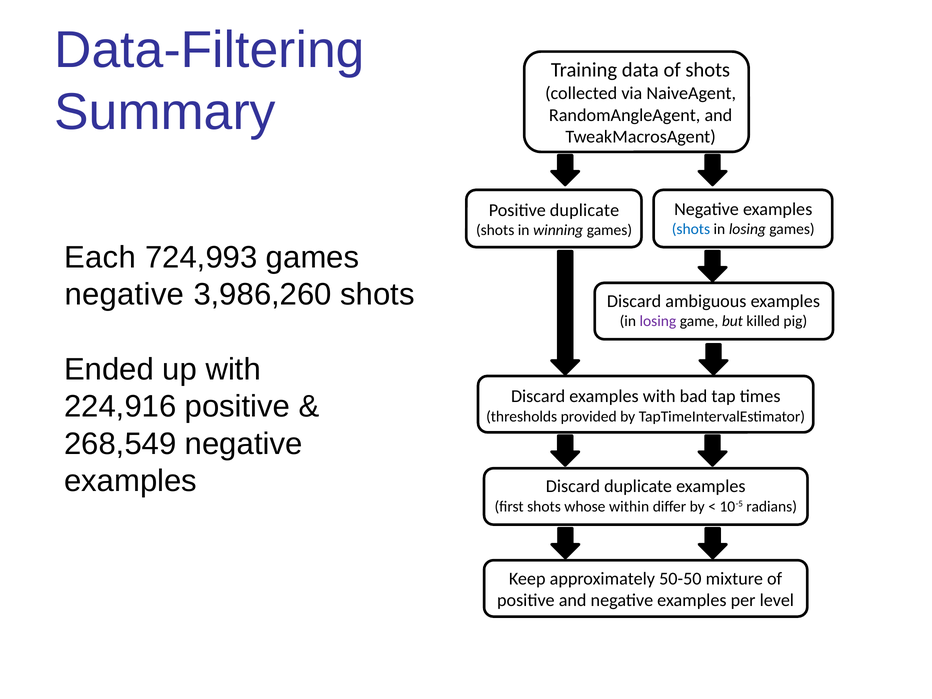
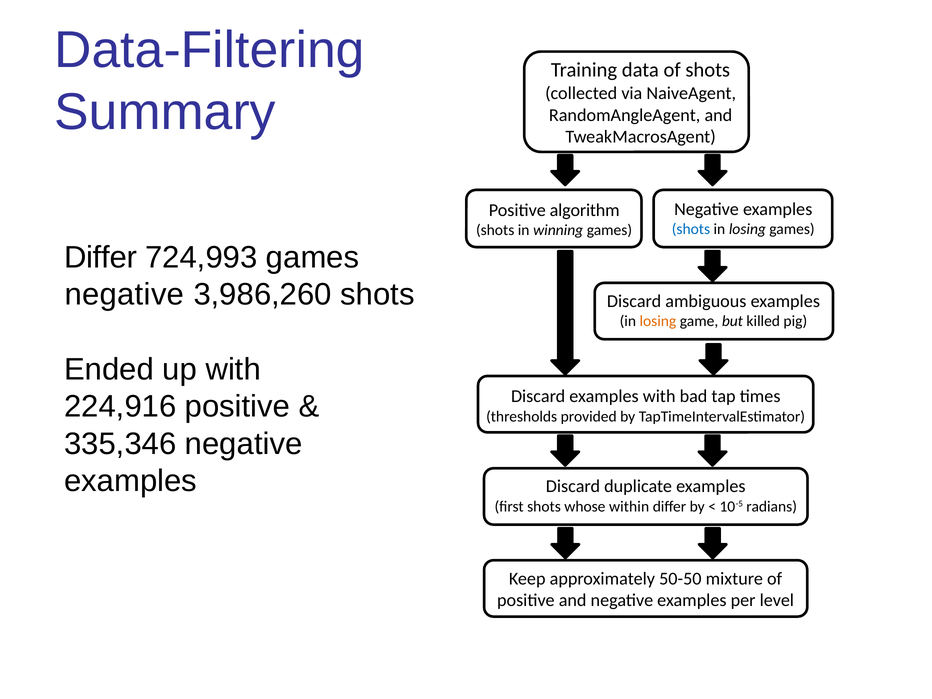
Positive duplicate: duplicate -> algorithm
Each at (100, 257): Each -> Differ
losing at (658, 321) colour: purple -> orange
268,549: 268,549 -> 335,346
